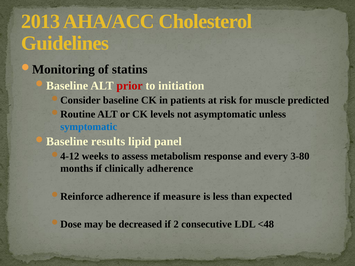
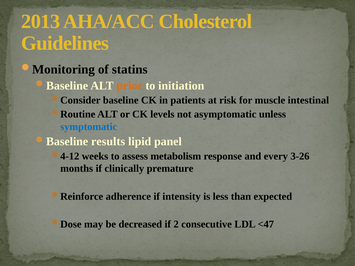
prior colour: red -> orange
predicted: predicted -> intestinal
3-80: 3-80 -> 3-26
clinically adherence: adherence -> premature
measure: measure -> intensity
<48: <48 -> <47
